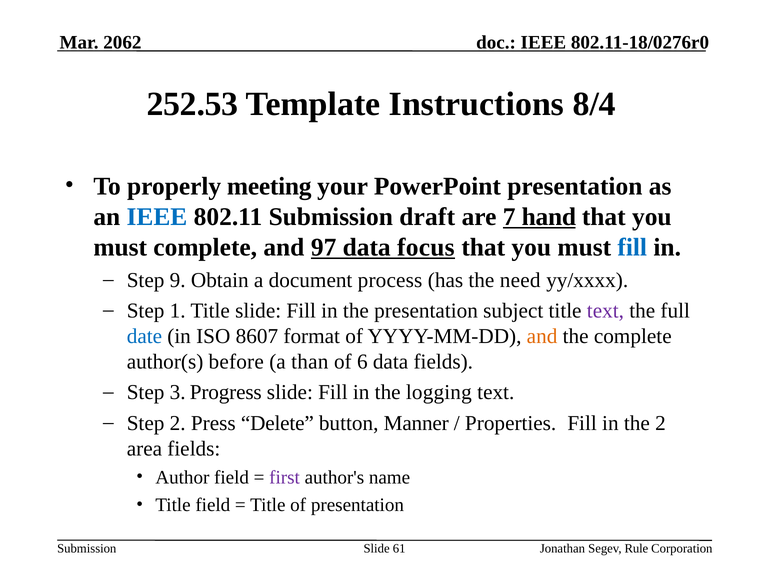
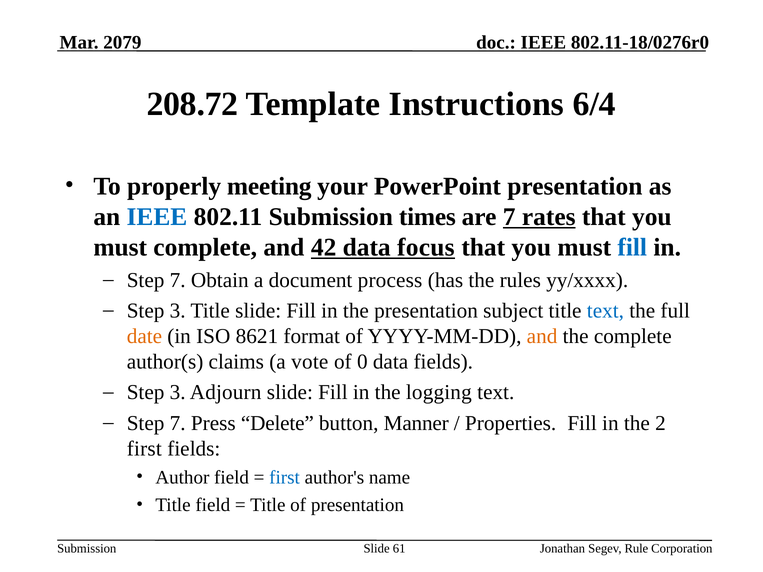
2062: 2062 -> 2079
252.53: 252.53 -> 208.72
8/4: 8/4 -> 6/4
draft: draft -> times
hand: hand -> rates
97: 97 -> 42
9 at (178, 280): 9 -> 7
need: need -> rules
1 at (178, 311): 1 -> 3
text at (605, 311) colour: purple -> blue
date colour: blue -> orange
8607: 8607 -> 8621
before: before -> claims
than: than -> vote
6: 6 -> 0
Progress: Progress -> Adjourn
2 at (178, 423): 2 -> 7
area at (144, 449): area -> first
first at (285, 478) colour: purple -> blue
